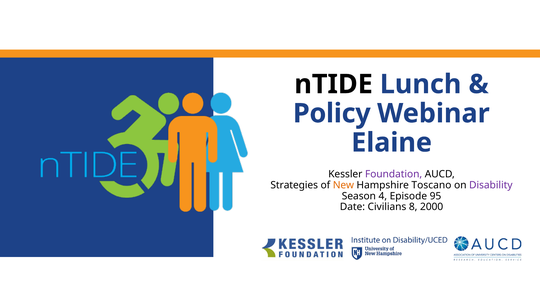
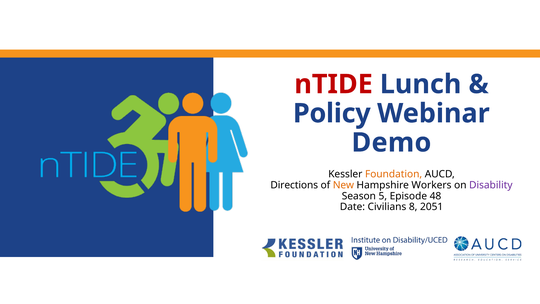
nTIDE colour: black -> red
Elaine: Elaine -> Demo
Foundation colour: purple -> orange
Strategies: Strategies -> Directions
Toscano: Toscano -> Workers
4: 4 -> 5
95: 95 -> 48
2000: 2000 -> 2051
